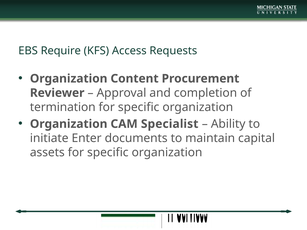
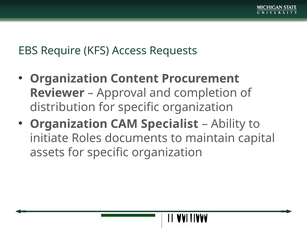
termination: termination -> distribution
Enter: Enter -> Roles
